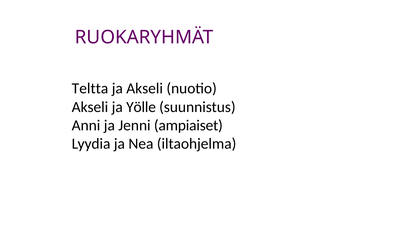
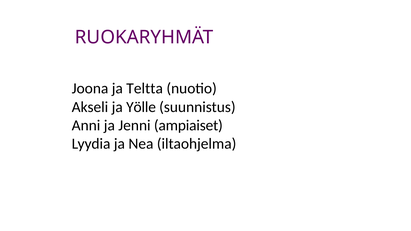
Teltta: Teltta -> Joona
ja Akseli: Akseli -> Teltta
